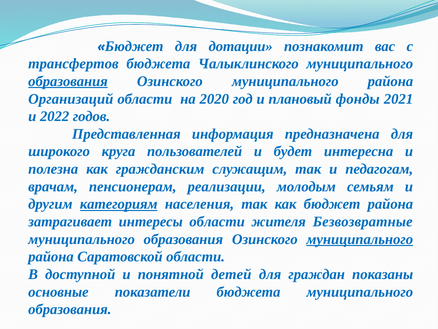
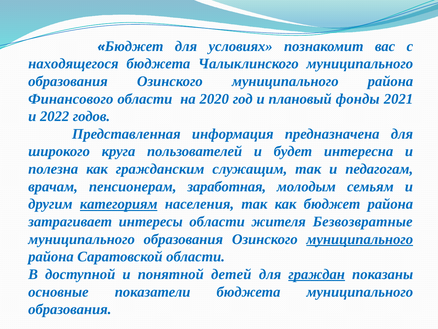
дотации: дотации -> условиях
трансфертов: трансфертов -> находящегося
образования at (68, 81) underline: present -> none
Организаций: Организаций -> Финансового
реализации: реализации -> заработная
граждан underline: none -> present
